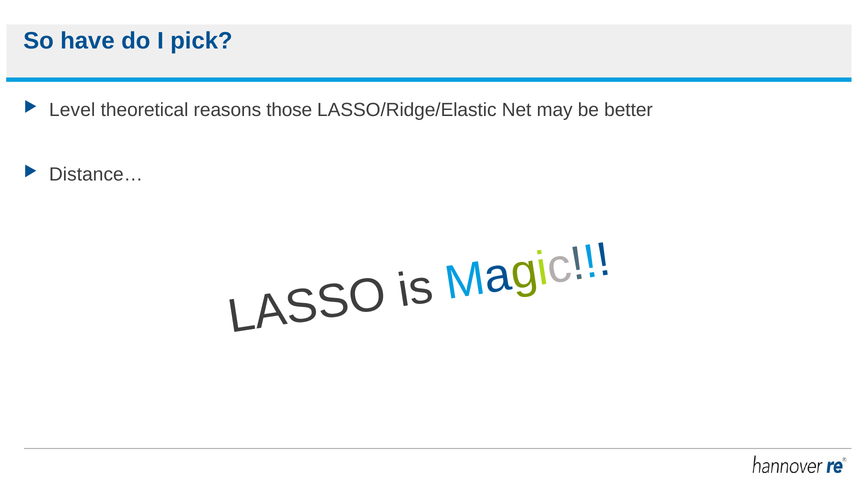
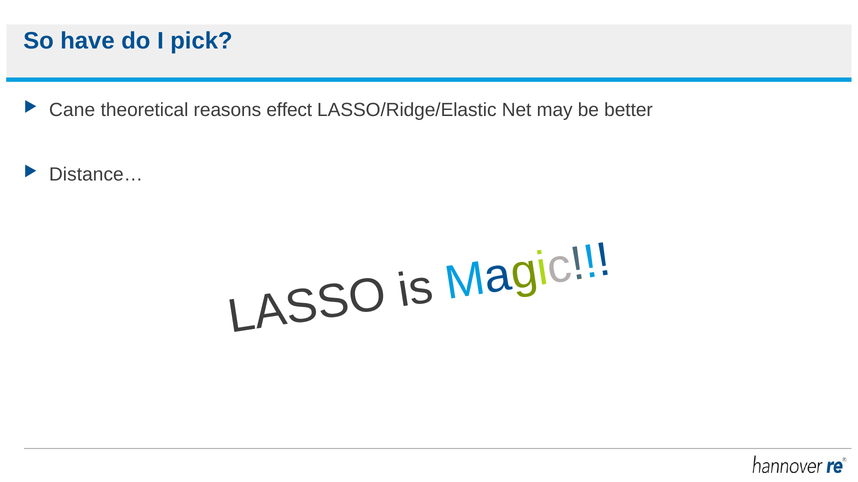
Level: Level -> Cane
those: those -> effect
